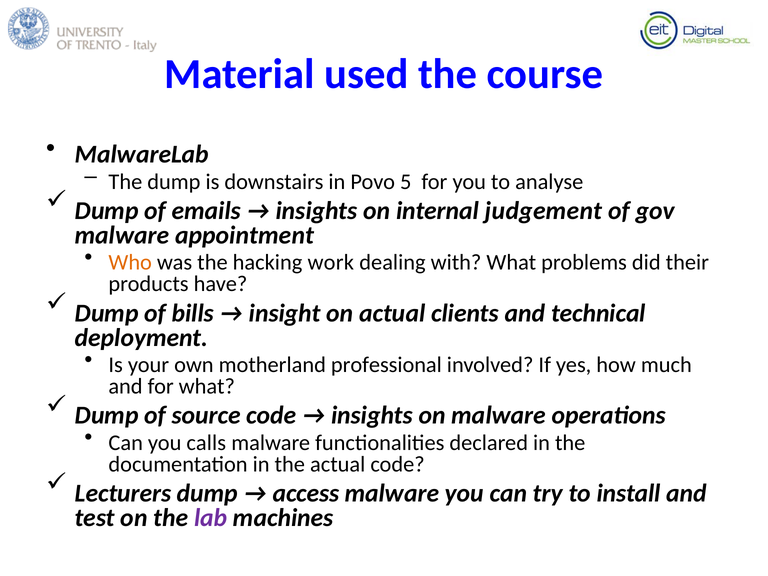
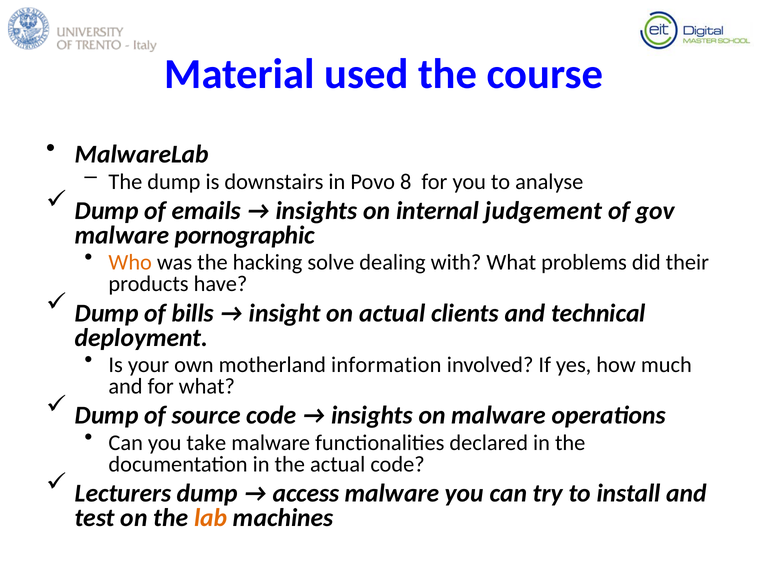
5: 5 -> 8
appointment: appointment -> pornographic
work: work -> solve
professional: professional -> information
calls: calls -> take
lab colour: purple -> orange
